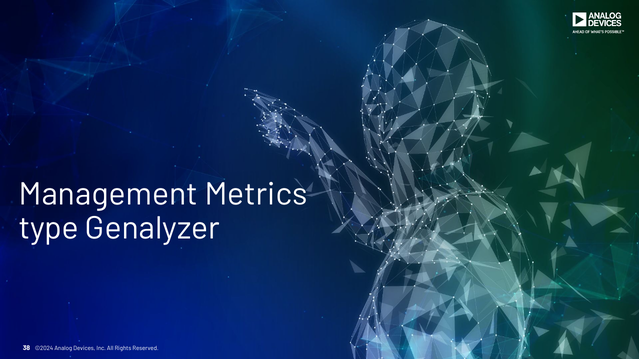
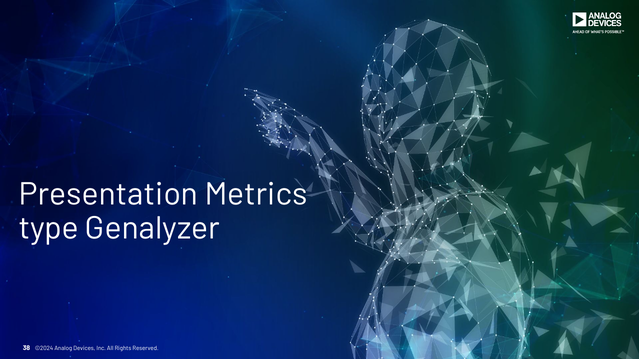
Management: Management -> Presentation
